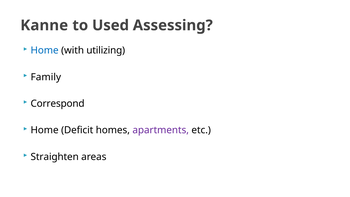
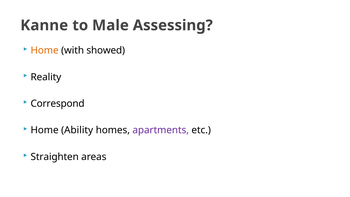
Used: Used -> Male
Home at (45, 50) colour: blue -> orange
utilizing: utilizing -> showed
Family: Family -> Reality
Deficit: Deficit -> Ability
